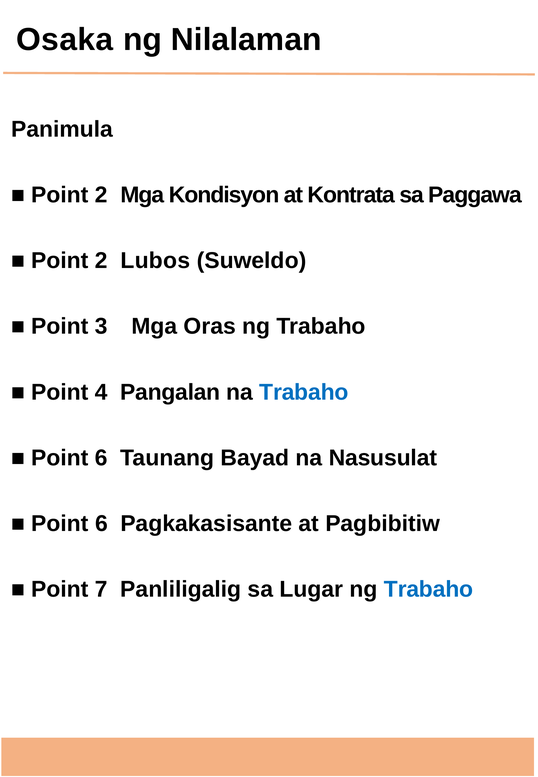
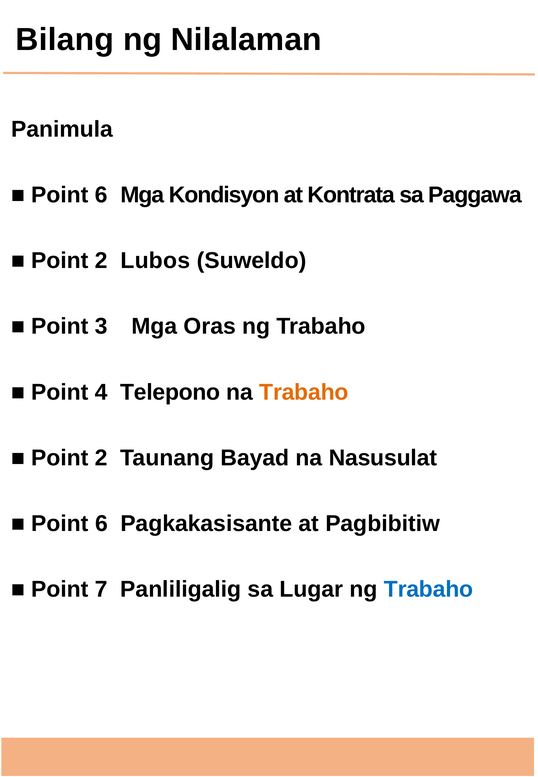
Osaka: Osaka -> Bilang
2 at (101, 195): 2 -> 6
Pangalan: Pangalan -> Telepono
Trabaho at (304, 392) colour: blue -> orange
6 at (101, 458): 6 -> 2
